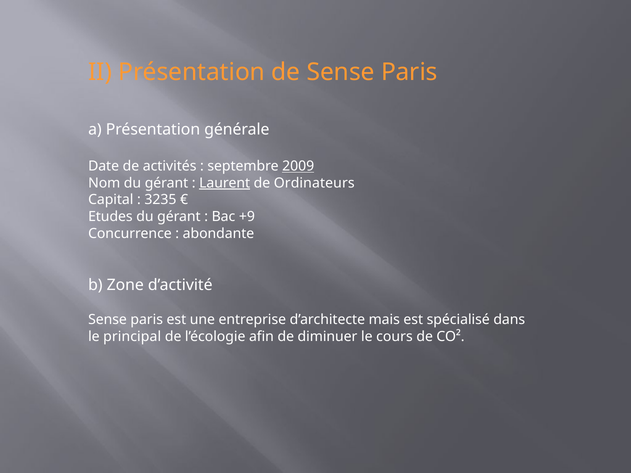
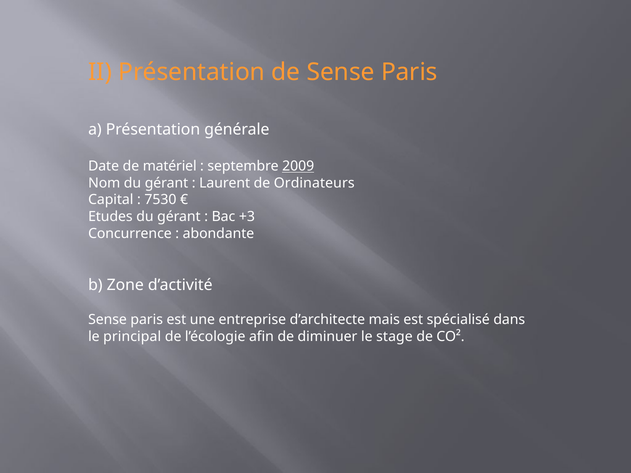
activités: activités -> matériel
Laurent underline: present -> none
3235: 3235 -> 7530
+9: +9 -> +3
cours: cours -> stage
